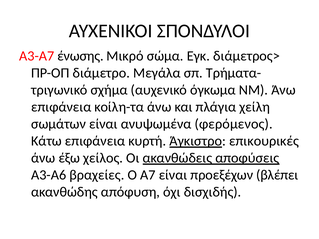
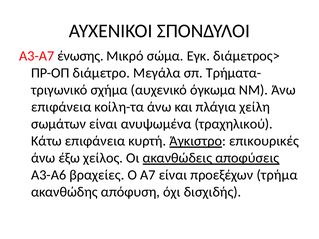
φερόμενος: φερόμενος -> τραχηλικού
βλέπει: βλέπει -> τρήμα
